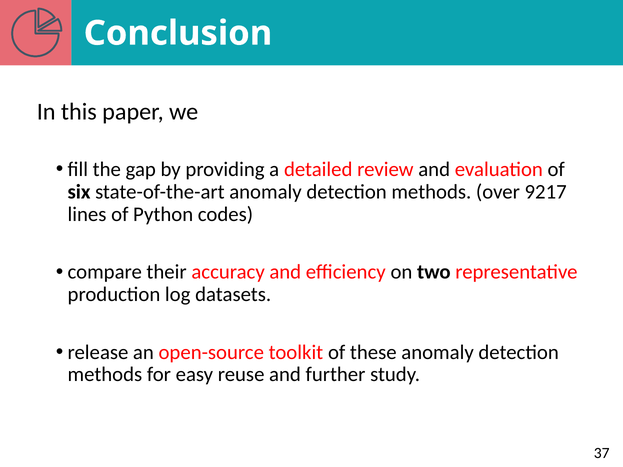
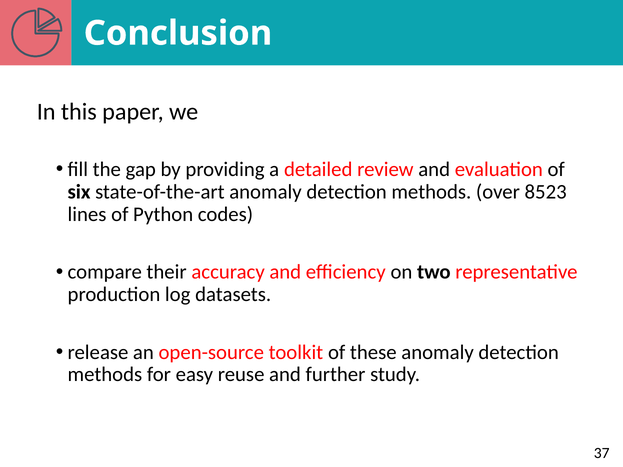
9217: 9217 -> 8523
